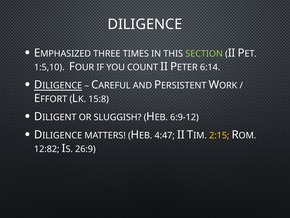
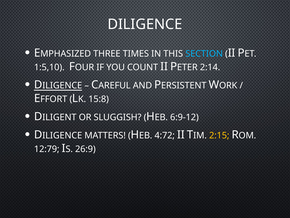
SECTION colour: light green -> light blue
6:14: 6:14 -> 2:14
4:47: 4:47 -> 4:72
12:82: 12:82 -> 12:79
